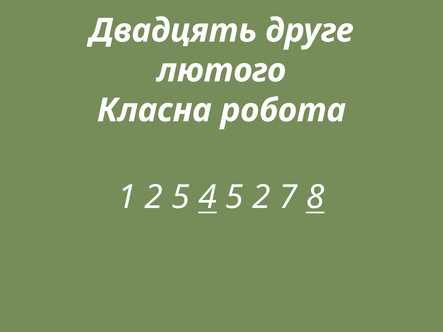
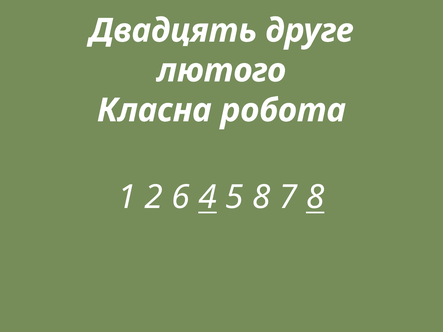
2 5: 5 -> 6
5 2: 2 -> 8
